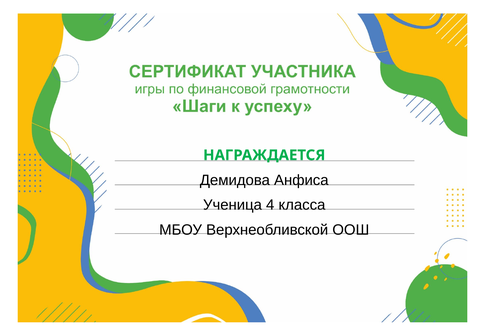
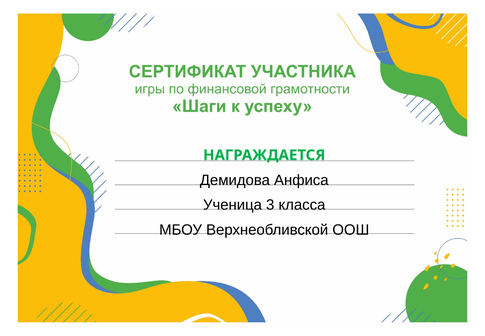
4: 4 -> 3
